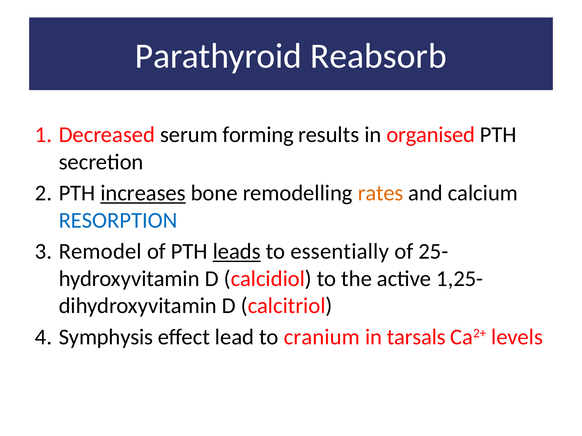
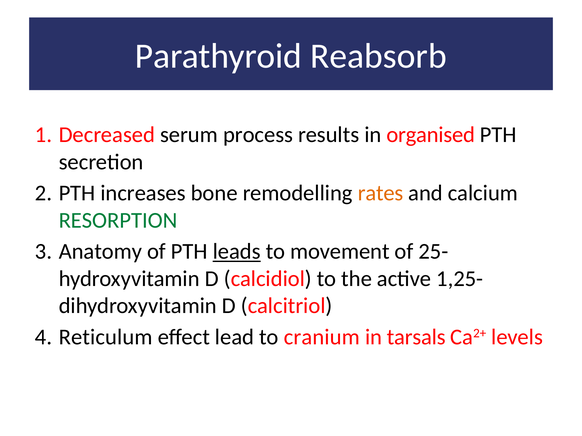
forming: forming -> process
increases underline: present -> none
RESORPTION colour: blue -> green
Remodel: Remodel -> Anatomy
essentially: essentially -> movement
Symphysis: Symphysis -> Reticulum
